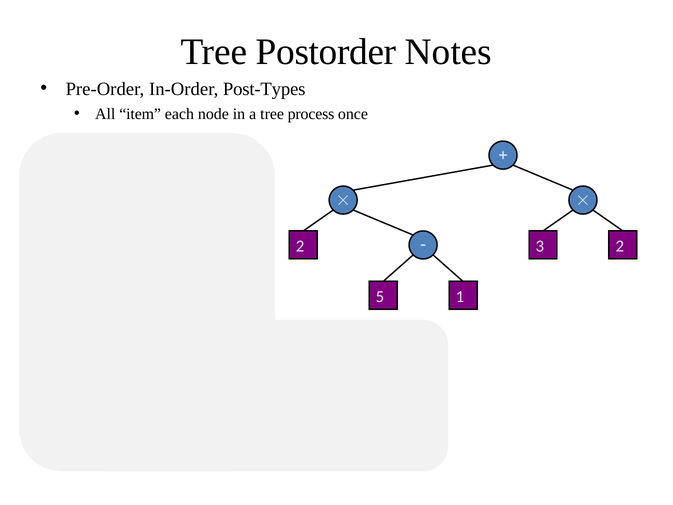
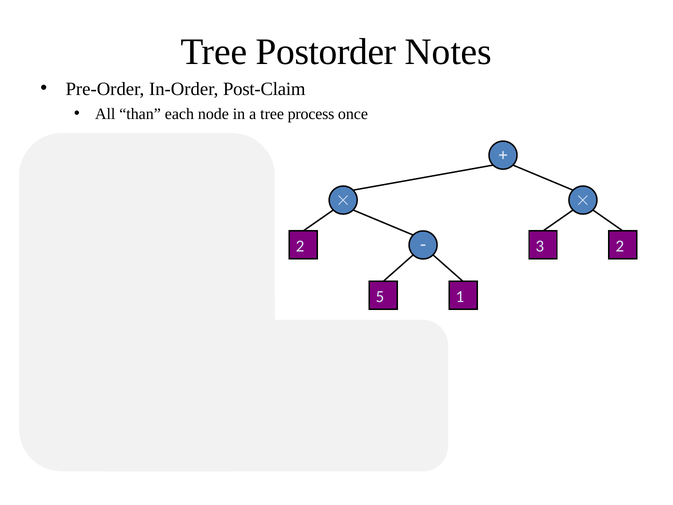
Post-Types: Post-Types -> Post-Claim
item: item -> than
